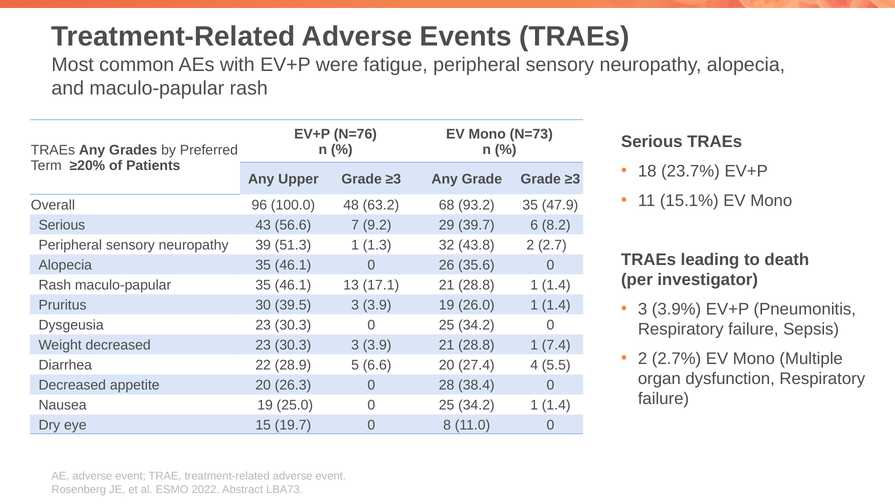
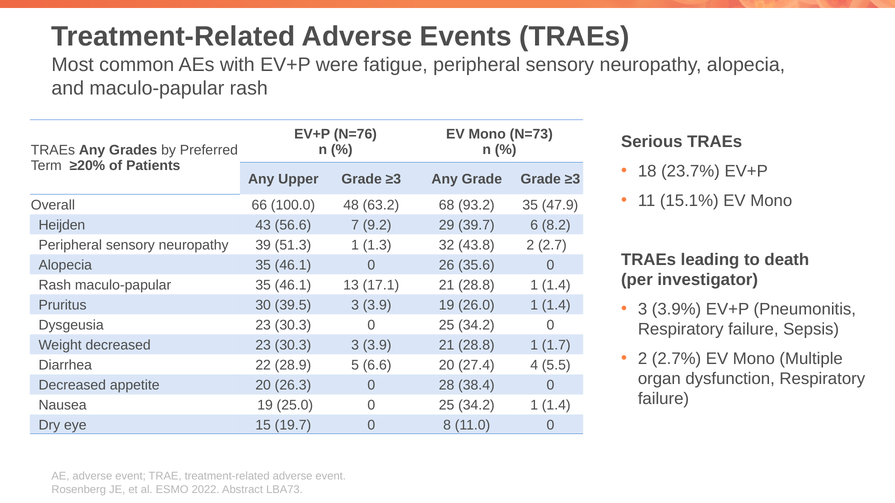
96: 96 -> 66
Serious at (62, 225): Serious -> Heijden
7.4: 7.4 -> 1.7
